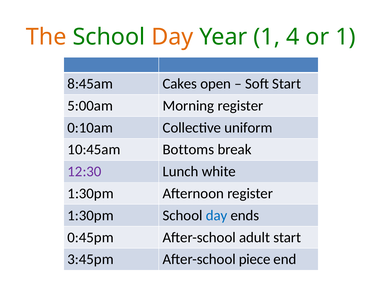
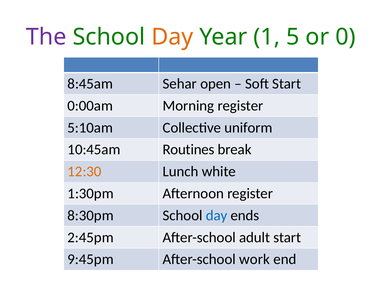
The colour: orange -> purple
4: 4 -> 5
or 1: 1 -> 0
Cakes: Cakes -> Sehar
5:00am: 5:00am -> 0:00am
0:10am: 0:10am -> 5:10am
Bottoms: Bottoms -> Routines
12:30 colour: purple -> orange
1:30pm at (91, 216): 1:30pm -> 8:30pm
0:45pm: 0:45pm -> 2:45pm
3:45pm: 3:45pm -> 9:45pm
piece: piece -> work
